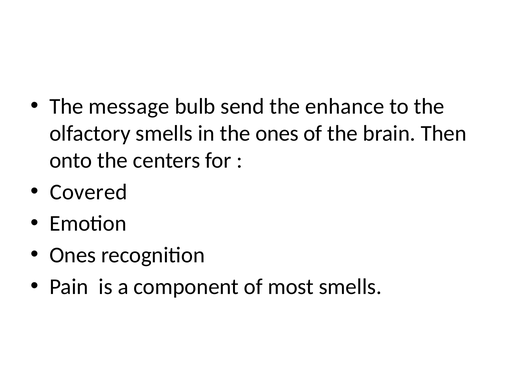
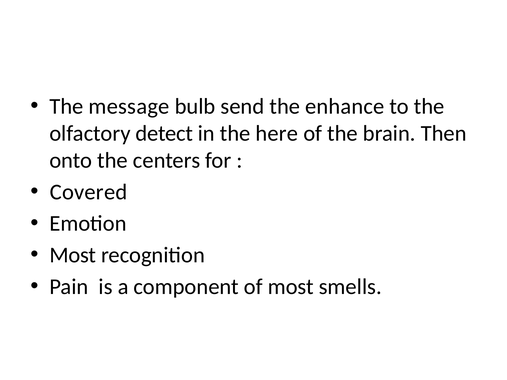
olfactory smells: smells -> detect
the ones: ones -> here
Ones at (73, 255): Ones -> Most
